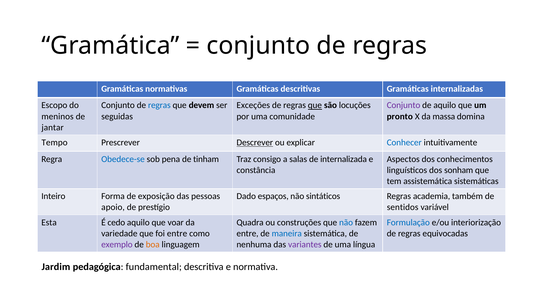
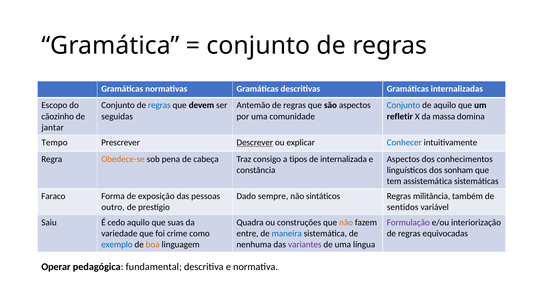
Exceções: Exceções -> Antemão
que at (315, 105) underline: present -> none
são locuções: locuções -> aspectos
Conjunto at (404, 105) colour: purple -> blue
meninos: meninos -> cãozinho
pronto: pronto -> refletir
Obedece-se colour: blue -> orange
tinham: tinham -> cabeça
salas: salas -> tipos
Inteiro: Inteiro -> Faraco
espaços: espaços -> sempre
academia: academia -> militância
apoio: apoio -> outro
Esta: Esta -> Saiu
voar: voar -> suas
não at (346, 223) colour: blue -> orange
Formulação colour: blue -> purple
foi entre: entre -> crime
exemplo colour: purple -> blue
Jardim: Jardim -> Operar
